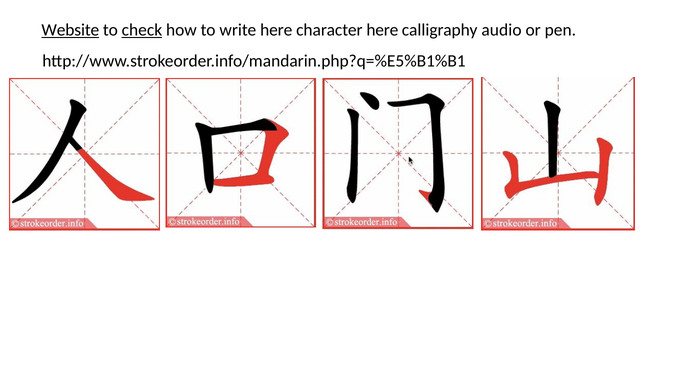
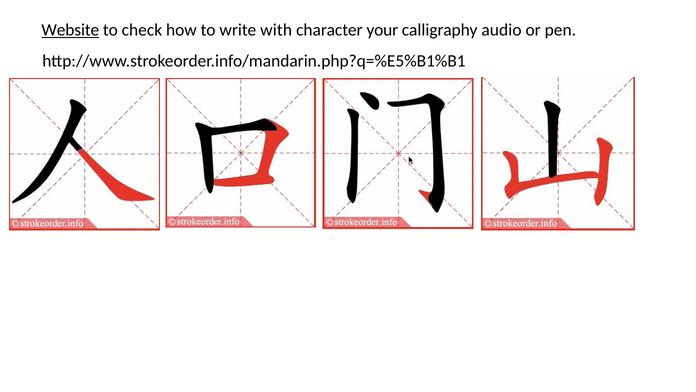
check underline: present -> none
write here: here -> with
character here: here -> your
